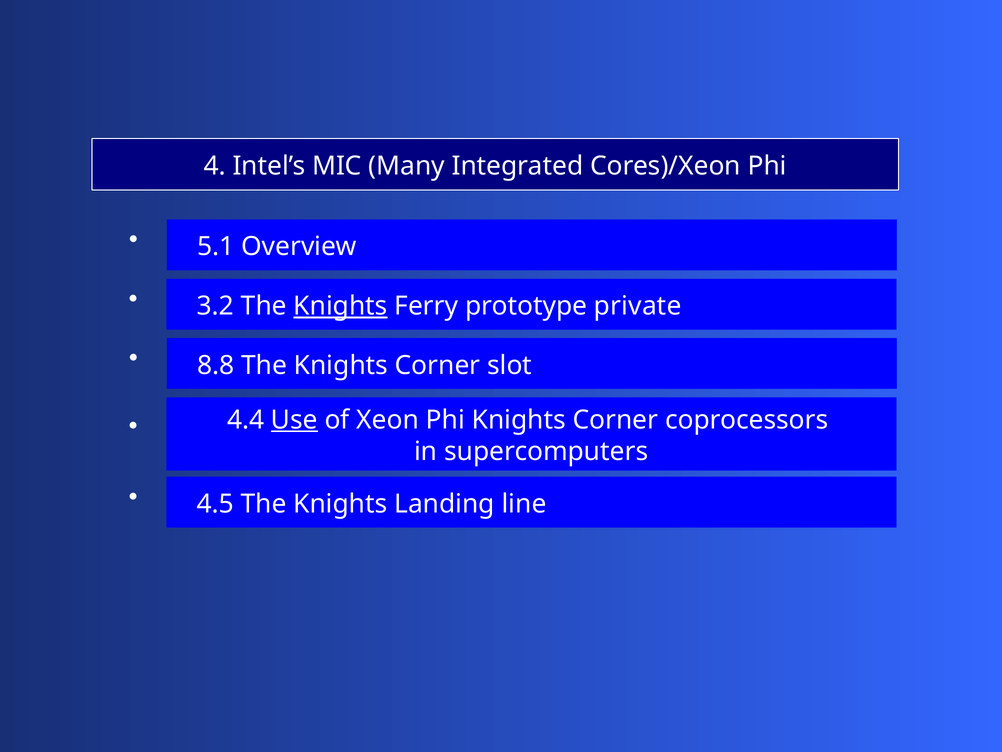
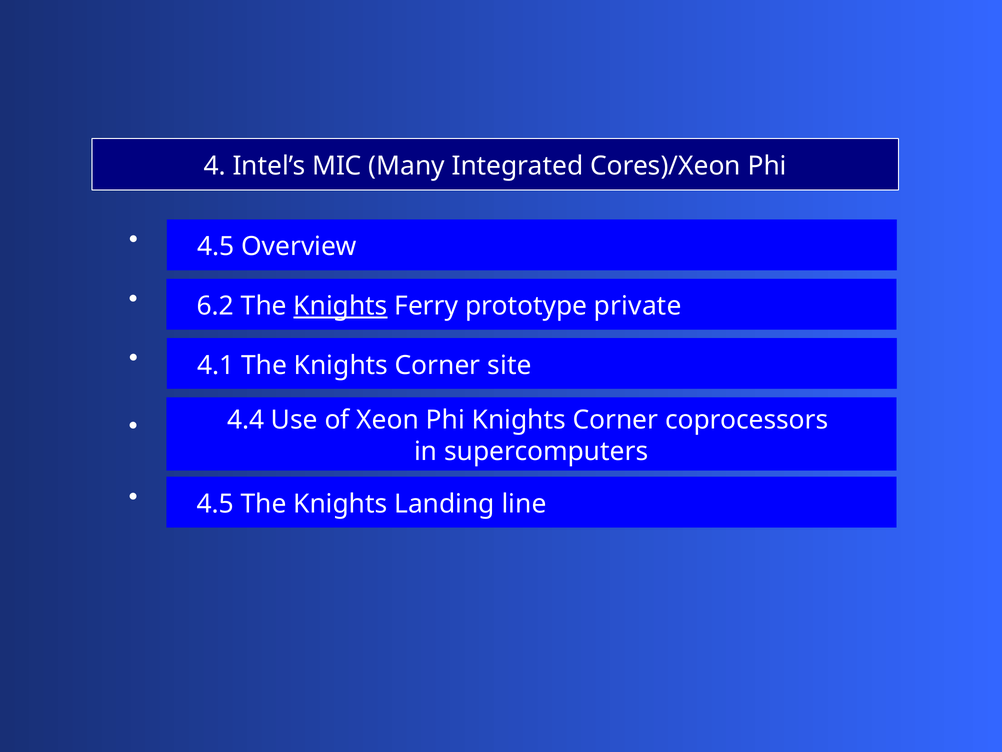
5.1 at (216, 247): 5.1 -> 4.5
3.2: 3.2 -> 6.2
8.8: 8.8 -> 4.1
slot: slot -> site
Use underline: present -> none
